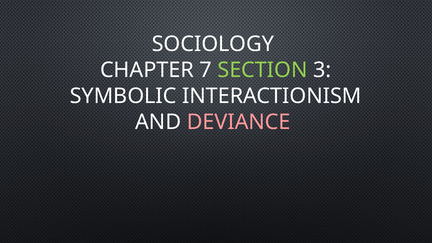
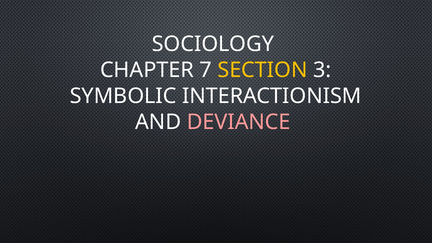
SECTION colour: light green -> yellow
